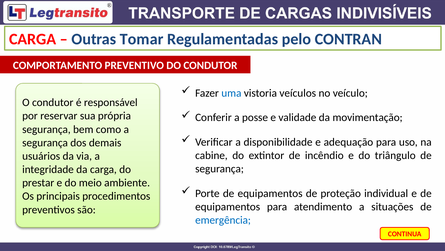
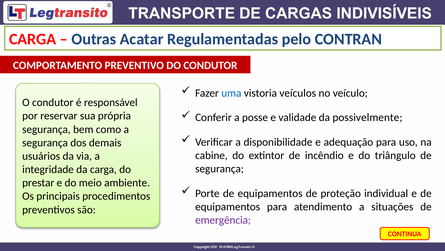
Tomar: Tomar -> Acatar
movimentação: movimentação -> possivelmente
emergência colour: blue -> purple
